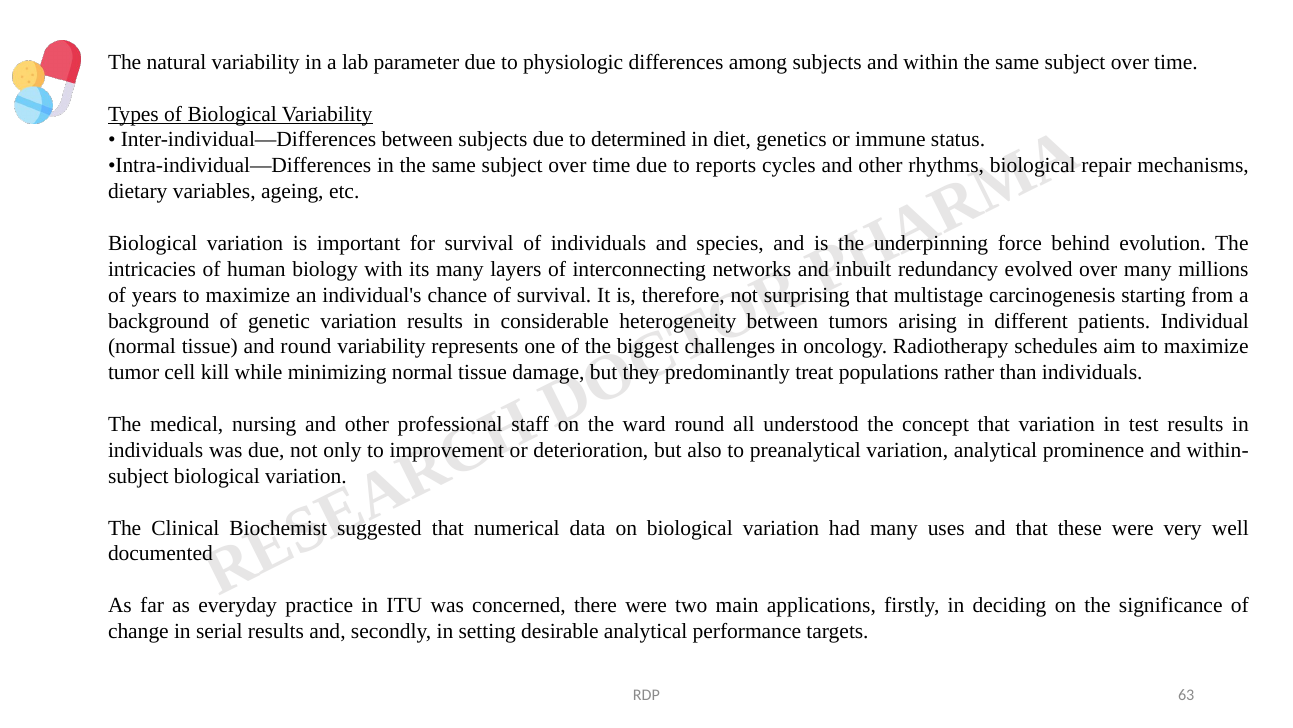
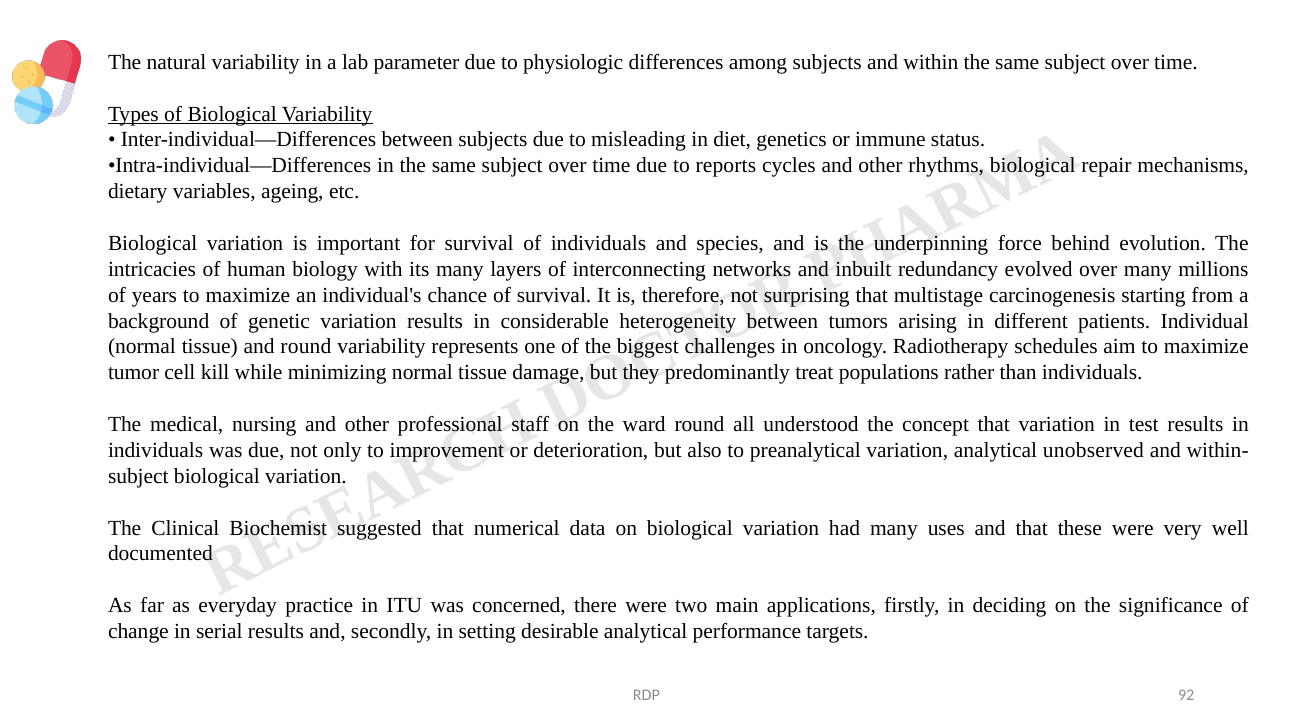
determined: determined -> misleading
prominence: prominence -> unobserved
63: 63 -> 92
